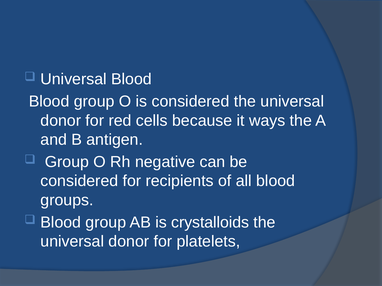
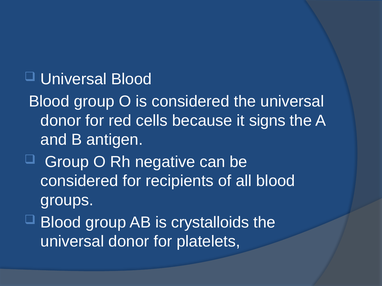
ways: ways -> signs
